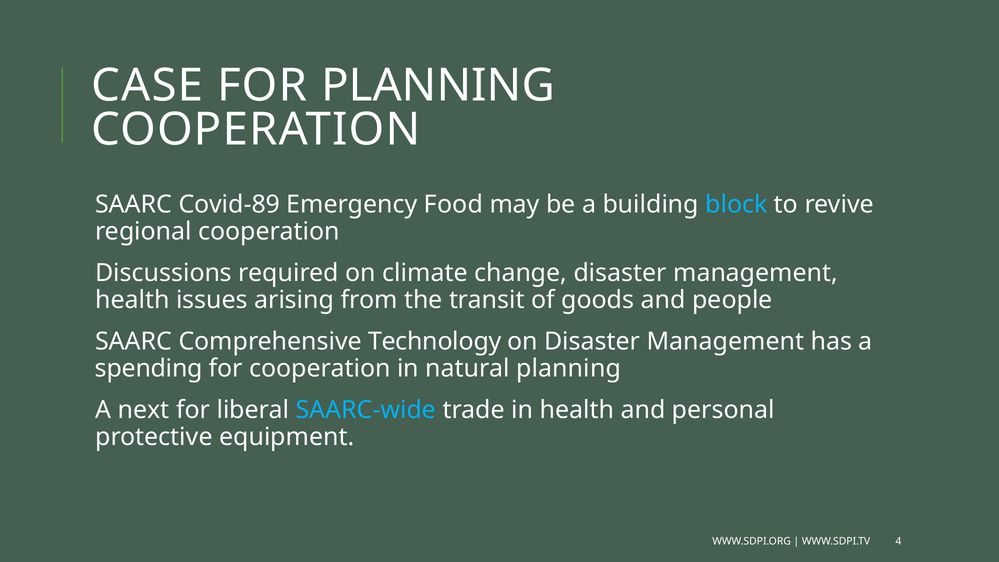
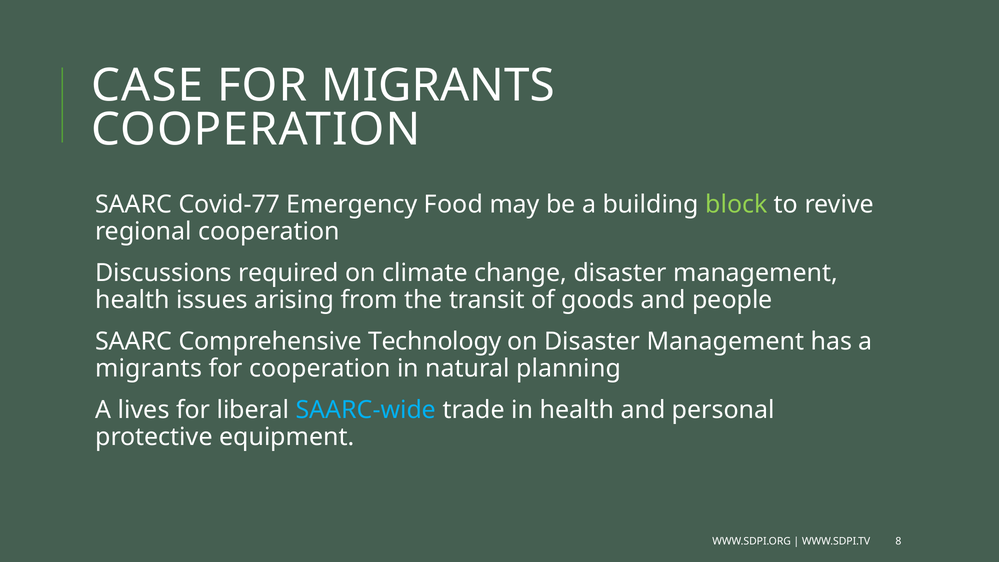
FOR PLANNING: PLANNING -> MIGRANTS
Covid-89: Covid-89 -> Covid-77
block colour: light blue -> light green
spending at (149, 368): spending -> migrants
next: next -> lives
4: 4 -> 8
